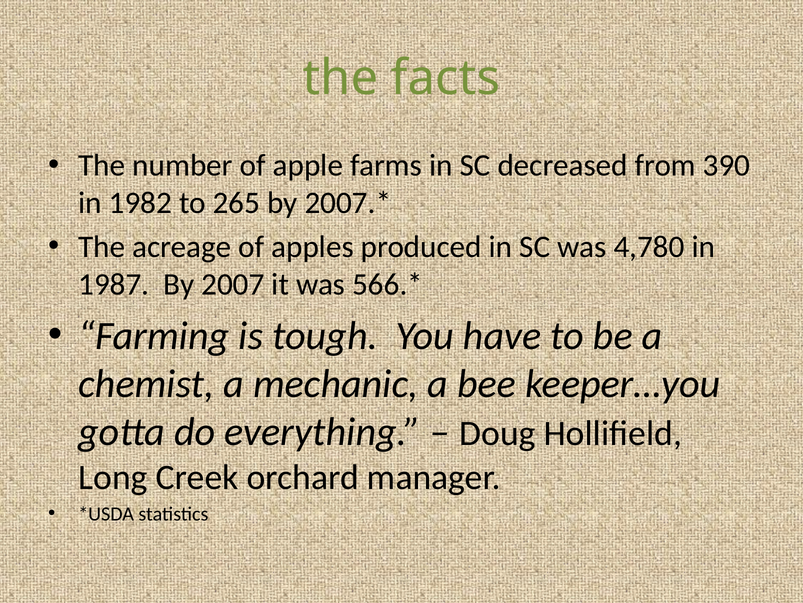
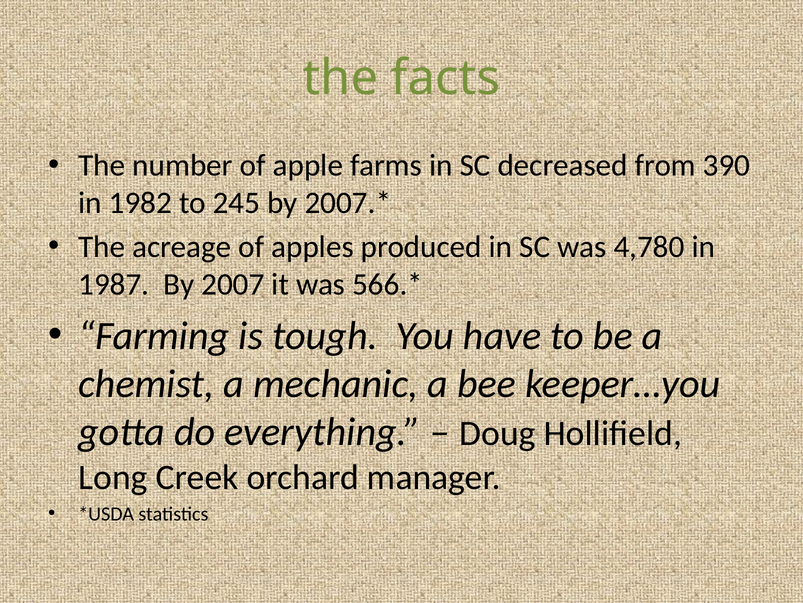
265: 265 -> 245
